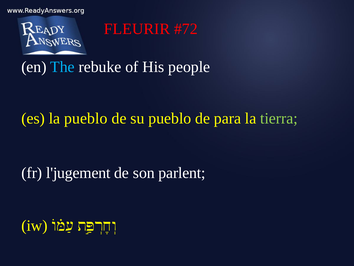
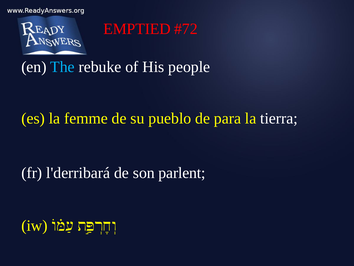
FLEURIR: FLEURIR -> EMPTIED
la pueblo: pueblo -> femme
tierra colour: light green -> white
l'jugement: l'jugement -> l'derribará
